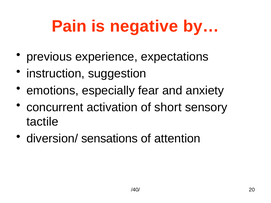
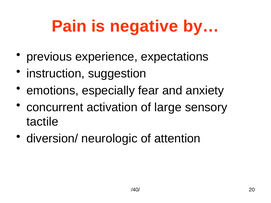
short: short -> large
sensations: sensations -> neurologic
